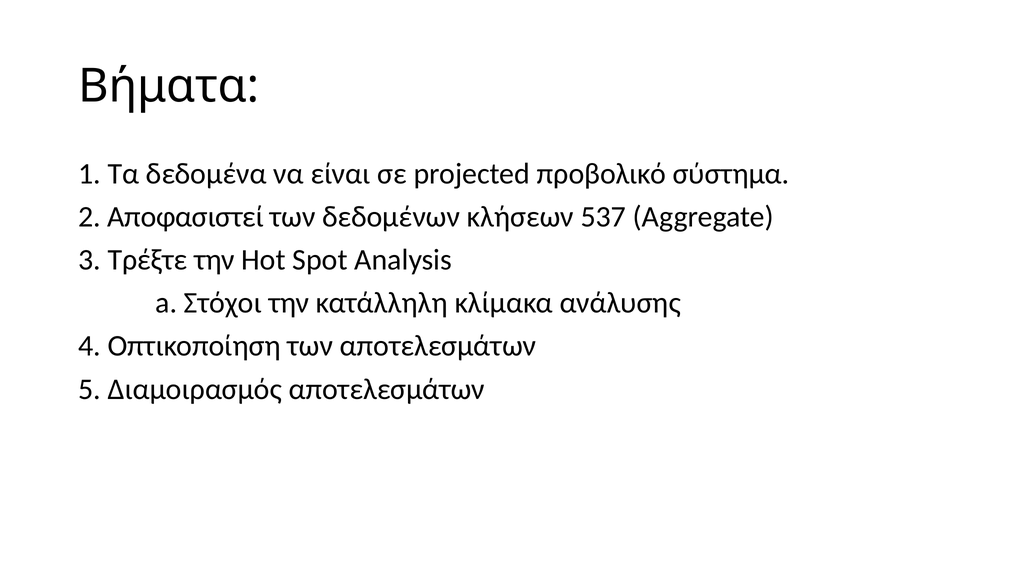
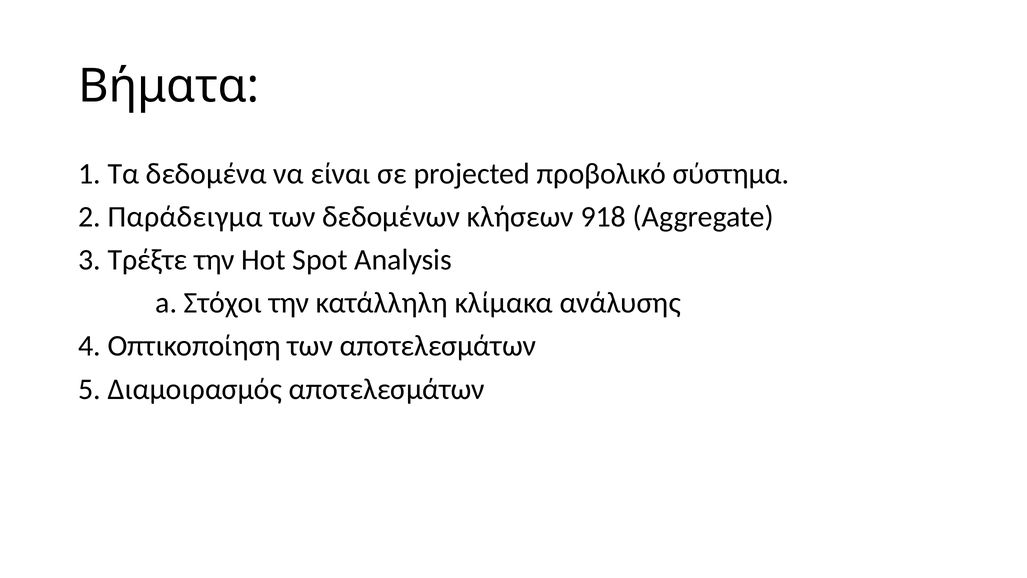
Αποφασιστεί: Αποφασιστεί -> Παράδειγμα
537: 537 -> 918
